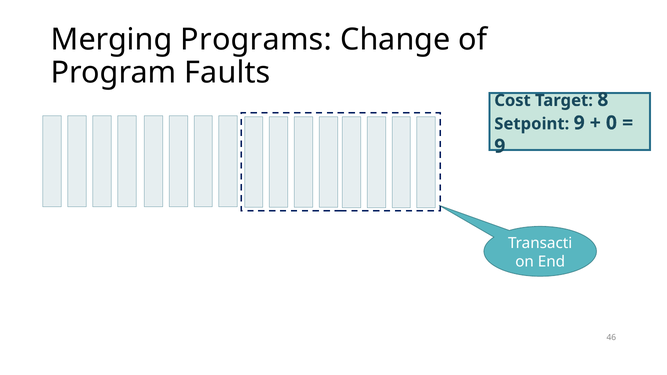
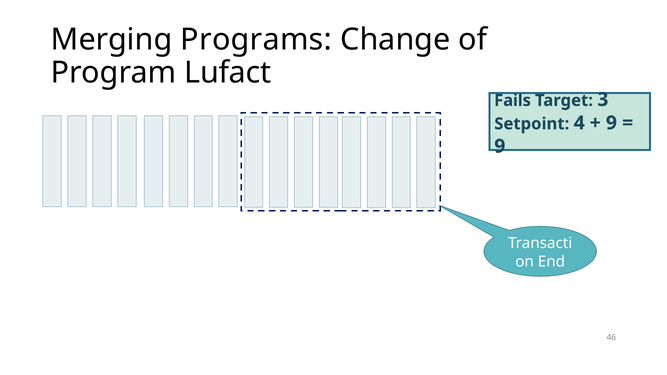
Faults: Faults -> Lufact
Cost: Cost -> Fails
8: 8 -> 3
Setpoint 9: 9 -> 4
0 at (611, 123): 0 -> 9
